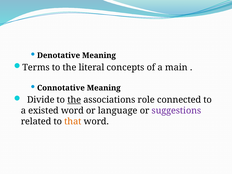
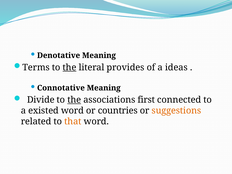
the at (70, 67) underline: none -> present
concepts: concepts -> provides
main: main -> ideas
role: role -> first
language: language -> countries
suggestions colour: purple -> orange
